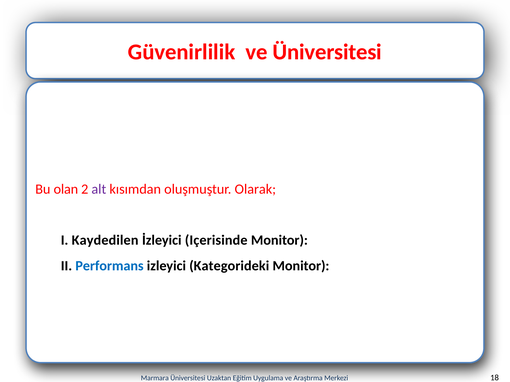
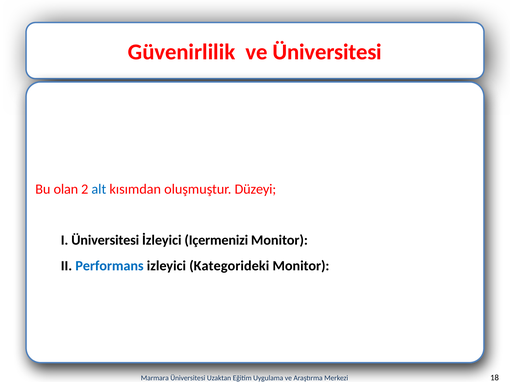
alt colour: purple -> blue
Olarak: Olarak -> Düzeyi
I Kaydedilen: Kaydedilen -> Üniversitesi
Içerisinde: Içerisinde -> Içermenizi
